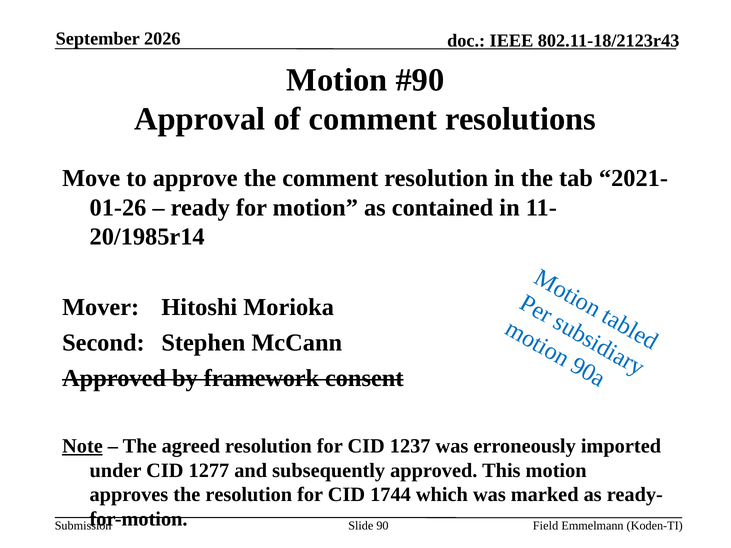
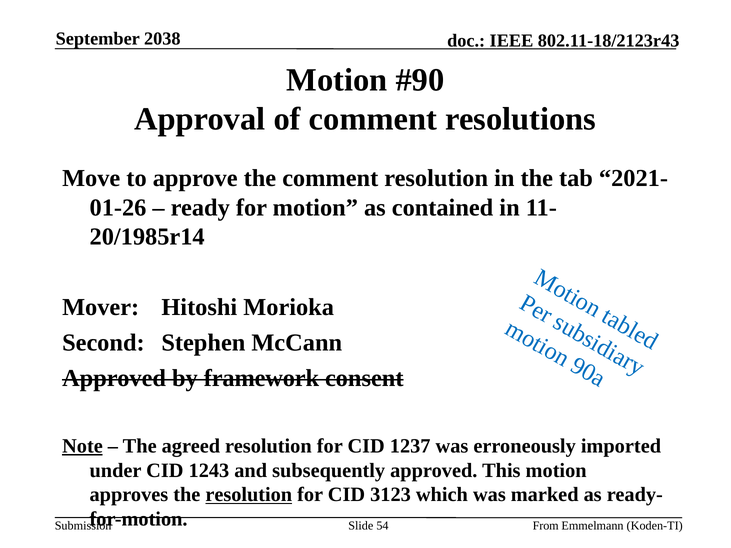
2026: 2026 -> 2038
1277: 1277 -> 1243
resolution at (249, 495) underline: none -> present
1744: 1744 -> 3123
90: 90 -> 54
Field: Field -> From
